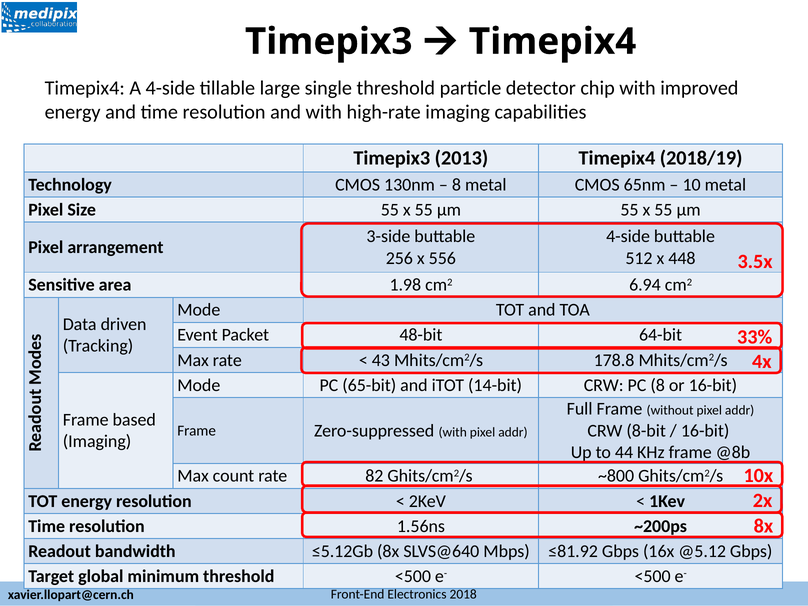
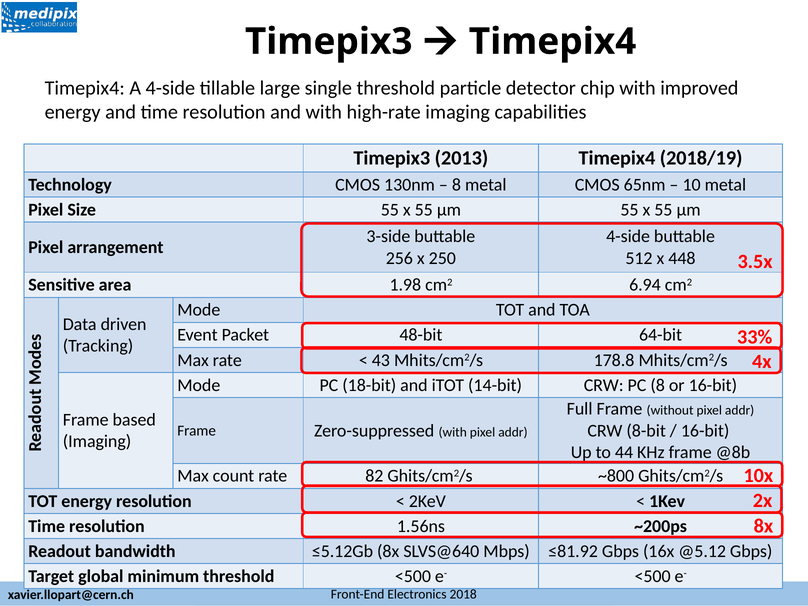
556: 556 -> 250
65-bit: 65-bit -> 18-bit
